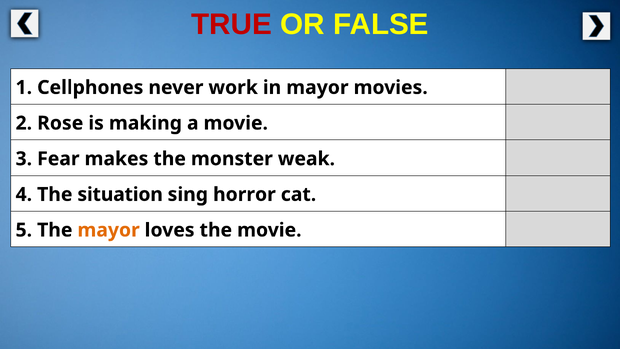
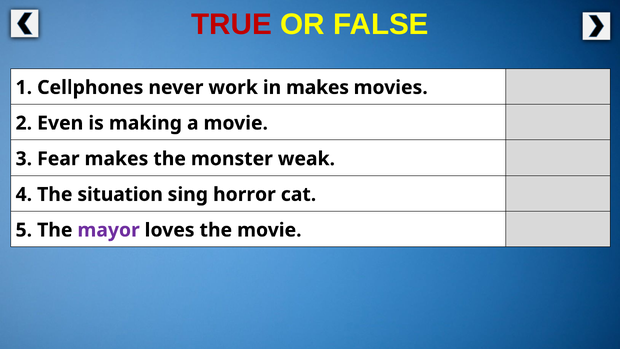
in mayor: mayor -> makes
Rose: Rose -> Even
mayor at (109, 230) colour: orange -> purple
